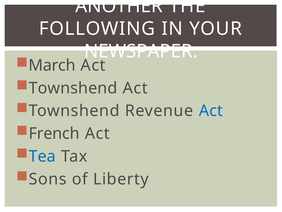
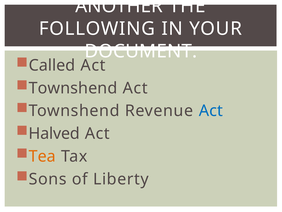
NEWSPAPER: NEWSPAPER -> DOCUMENT
March: March -> Called
French: French -> Halved
Tea colour: blue -> orange
